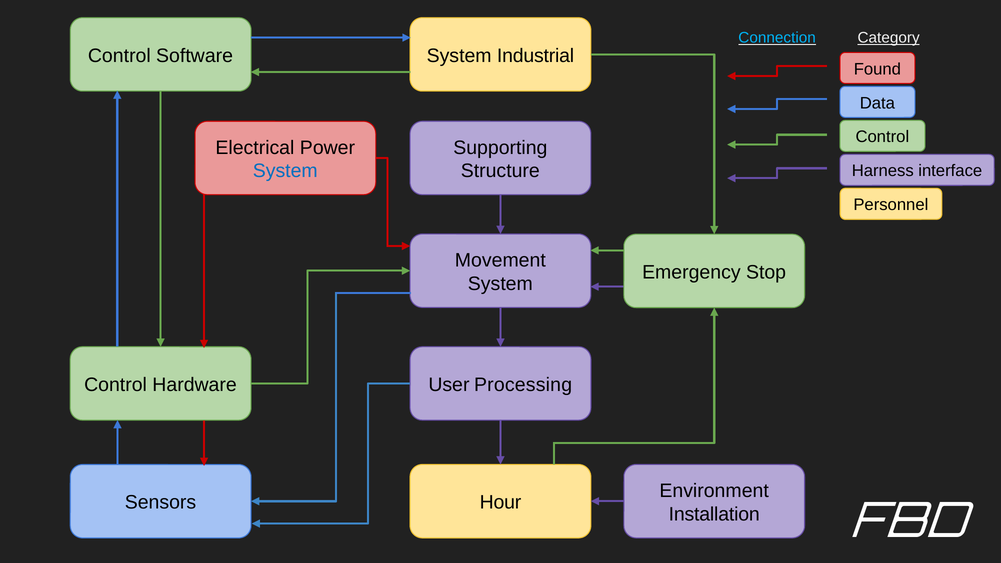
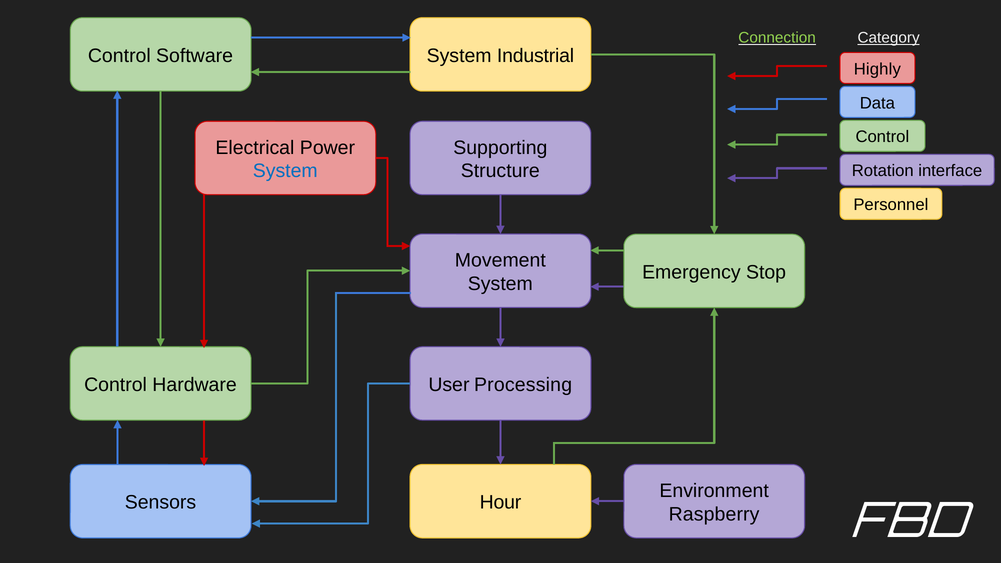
Connection colour: light blue -> light green
Found: Found -> Highly
Harness: Harness -> Rotation
Installation: Installation -> Raspberry
